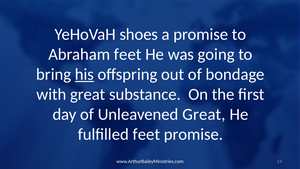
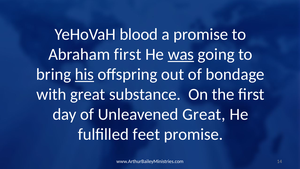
shoes: shoes -> blood
Abraham feet: feet -> first
was underline: none -> present
